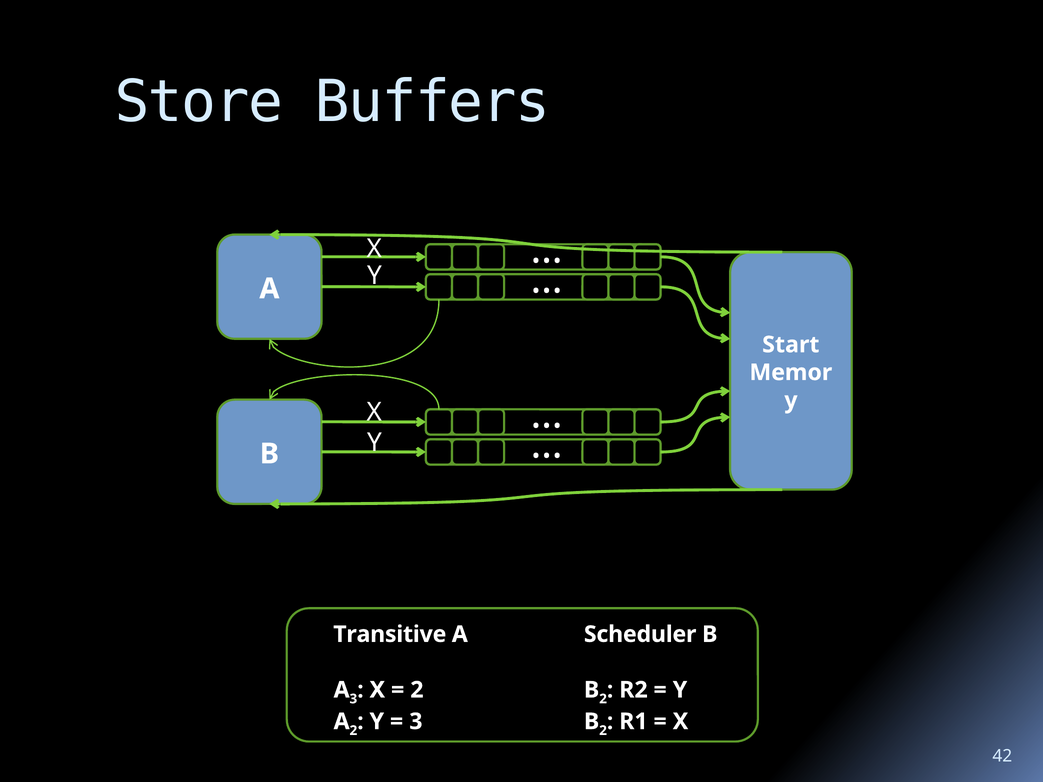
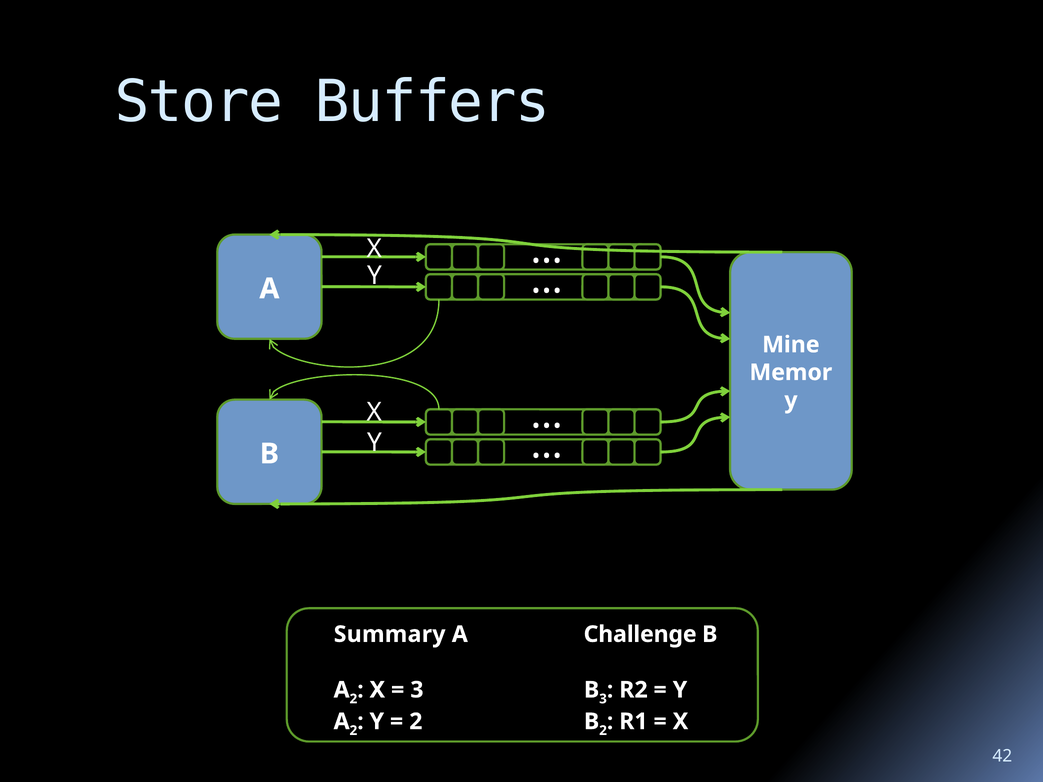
Start: Start -> Mine
Transitive: Transitive -> Summary
Scheduler: Scheduler -> Challenge
3 at (353, 699): 3 -> 2
2 at (417, 690): 2 -> 3
2 at (603, 699): 2 -> 3
3 at (416, 722): 3 -> 2
